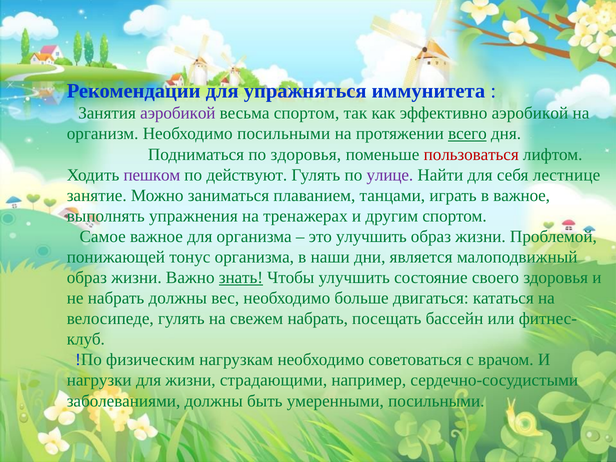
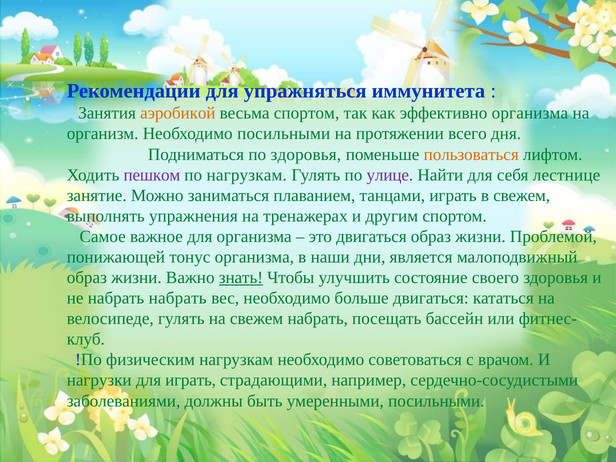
аэробикой at (178, 113) colour: purple -> orange
эффективно аэробикой: аэробикой -> организма
всего underline: present -> none
пользоваться colour: red -> orange
по действуют: действуют -> нагрузкам
в важное: важное -> свежем
это улучшить: улучшить -> двигаться
набрать должны: должны -> набрать
для жизни: жизни -> играть
